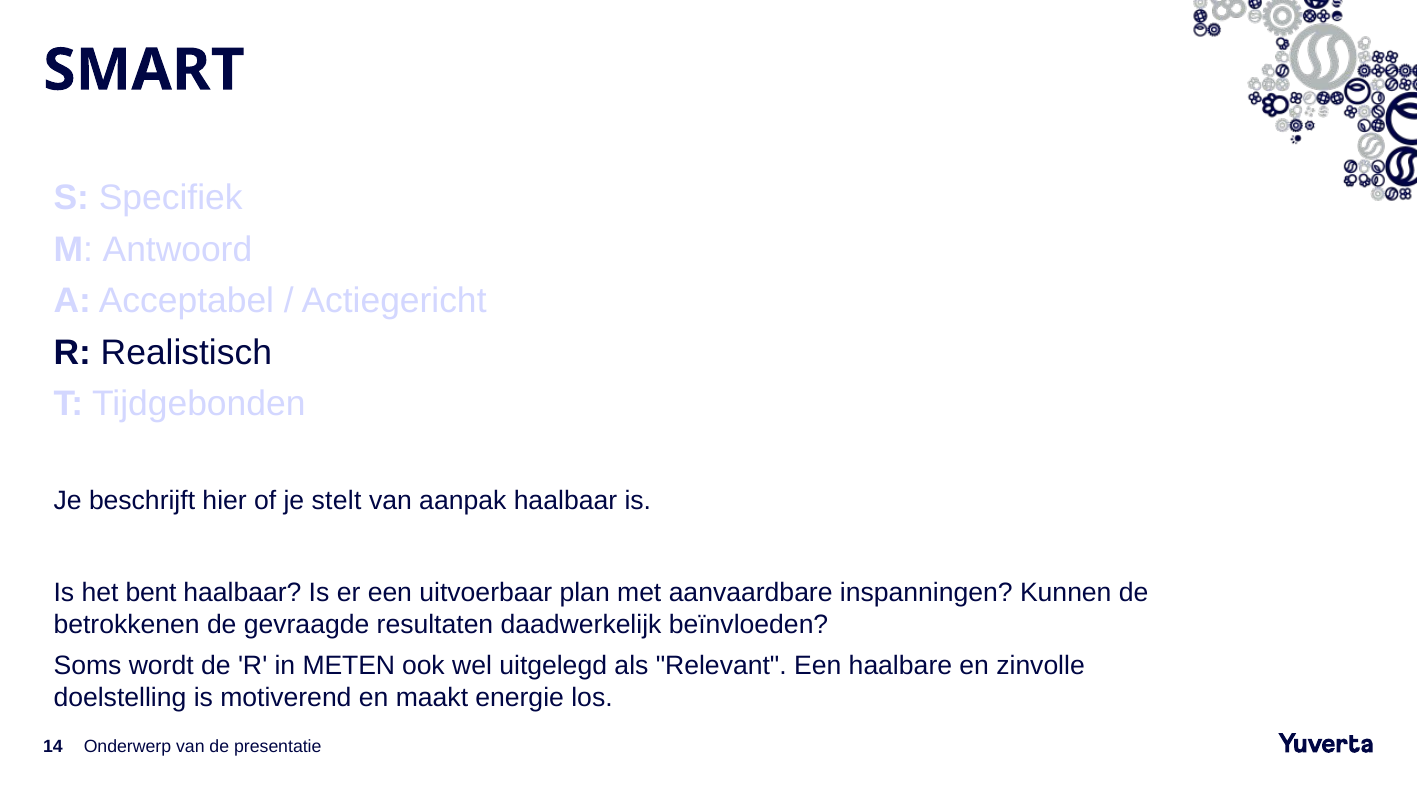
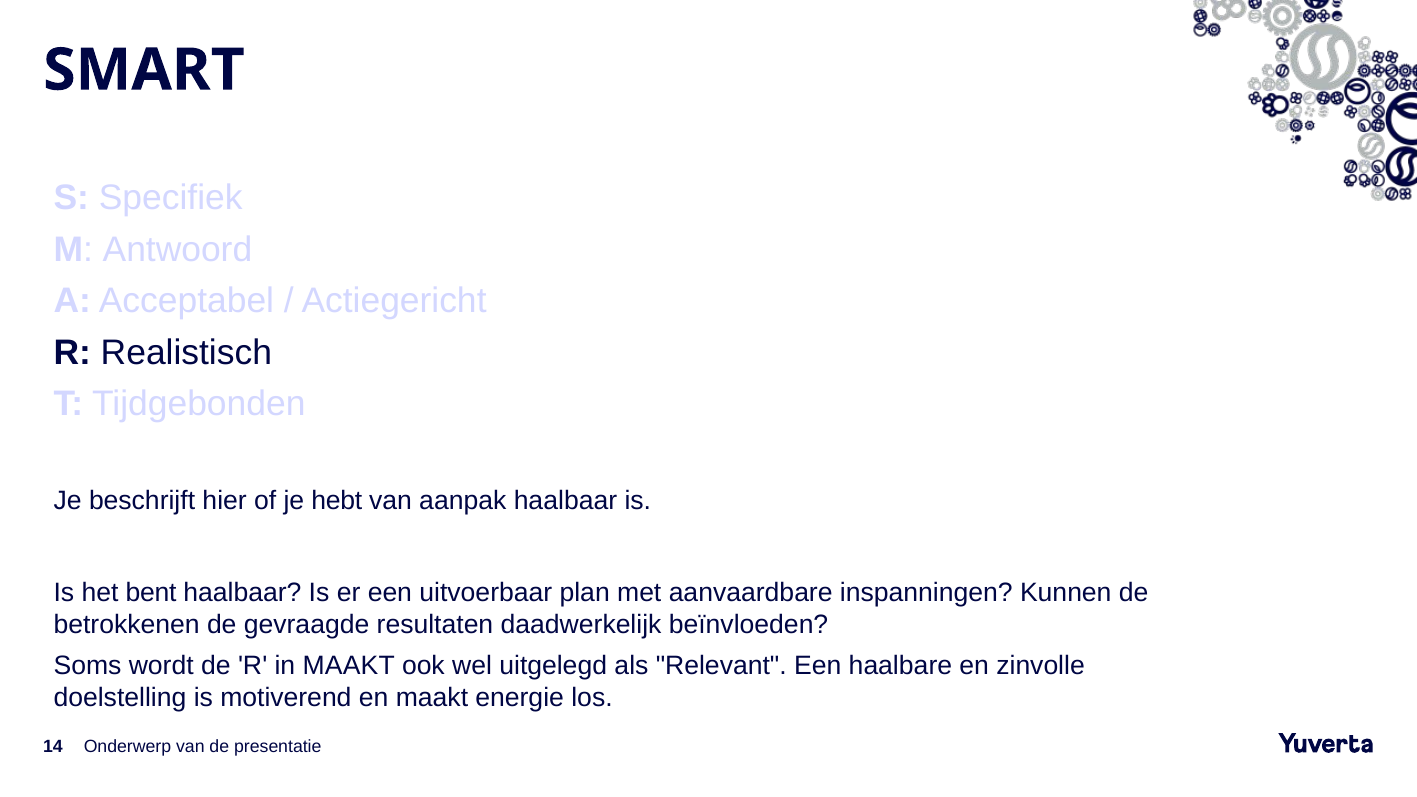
stelt: stelt -> hebt
in METEN: METEN -> MAAKT
